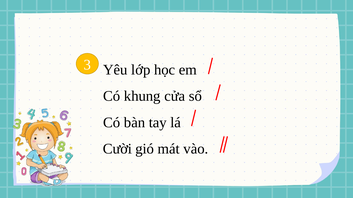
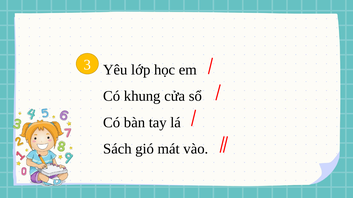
Cười: Cười -> Sách
